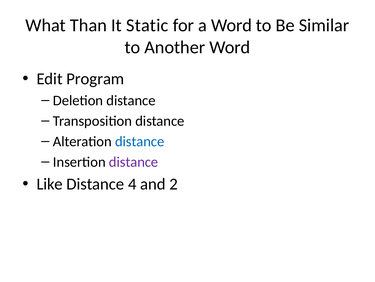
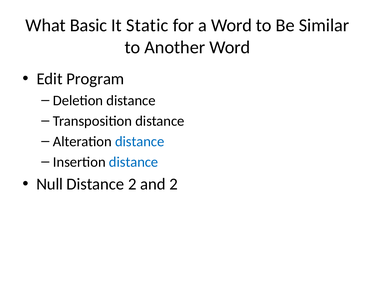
Than: Than -> Basic
distance at (134, 162) colour: purple -> blue
Like: Like -> Null
Distance 4: 4 -> 2
